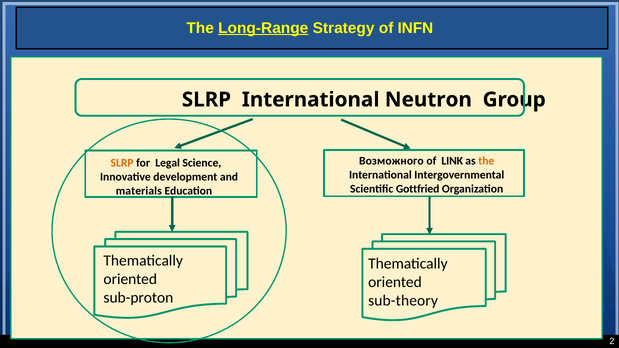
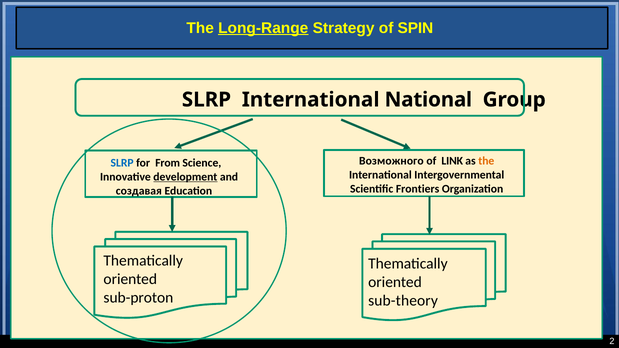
INFN: INFN -> SPIN
Neutron: Neutron -> National
SLRP at (122, 163) colour: orange -> blue
Legal: Legal -> From
development underline: none -> present
Gottfried: Gottfried -> Frontiers
materials: materials -> создавая
